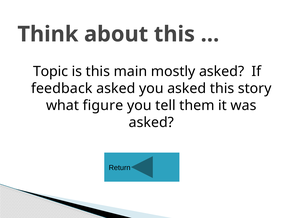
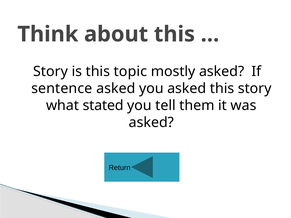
Topic at (51, 72): Topic -> Story
main: main -> topic
feedback: feedback -> sentence
figure: figure -> stated
